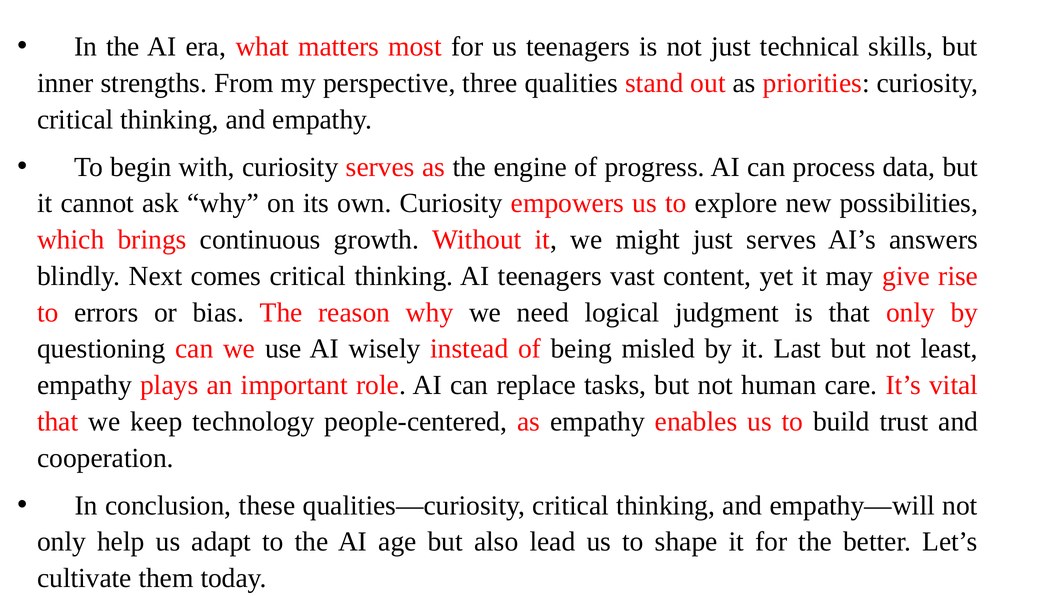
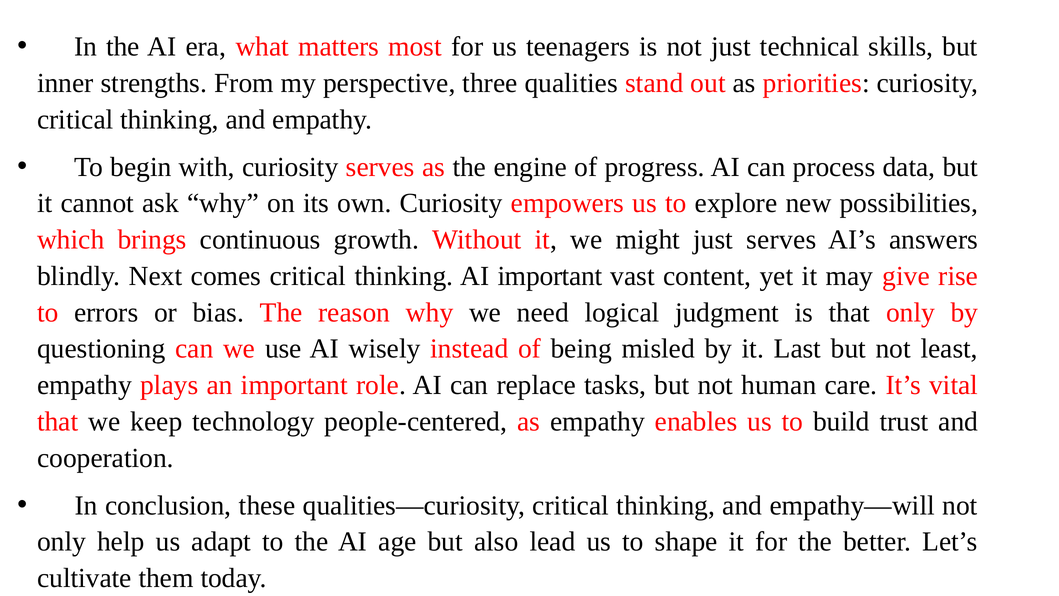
AI teenagers: teenagers -> important
